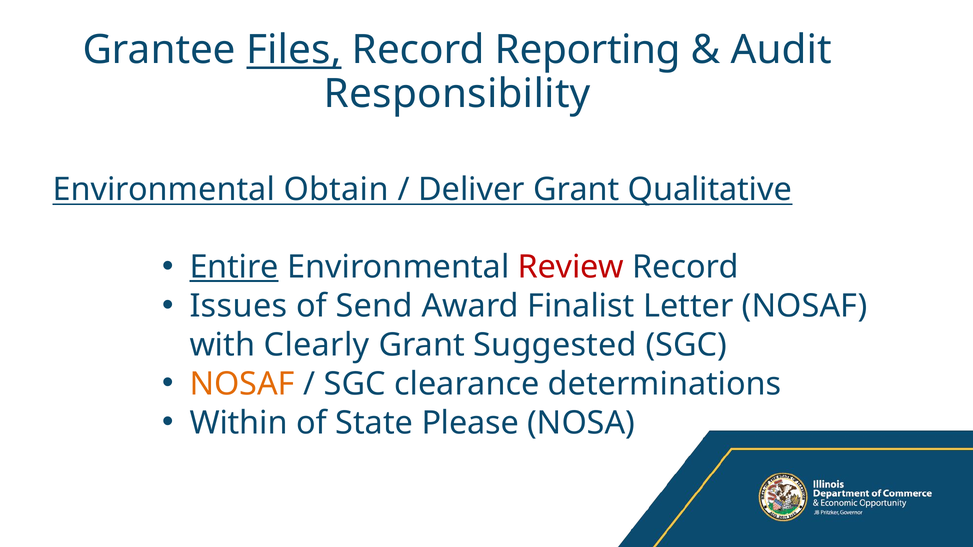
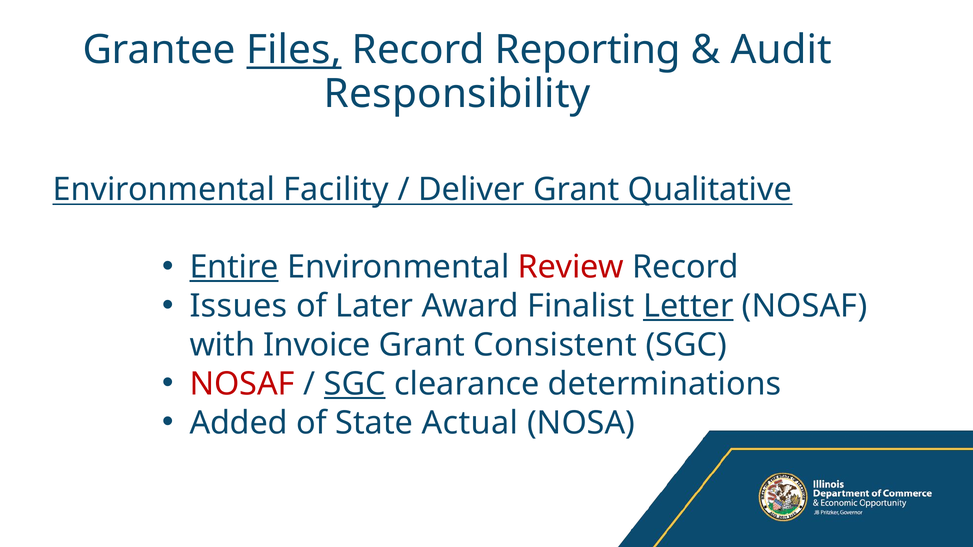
Obtain: Obtain -> Facility
Send: Send -> Later
Letter underline: none -> present
Clearly: Clearly -> Invoice
Suggested: Suggested -> Consistent
NOSAF at (242, 384) colour: orange -> red
SGC at (355, 384) underline: none -> present
Within: Within -> Added
Please: Please -> Actual
